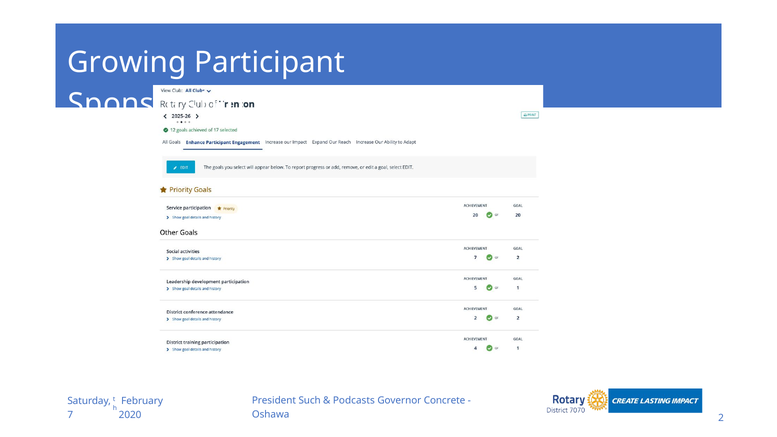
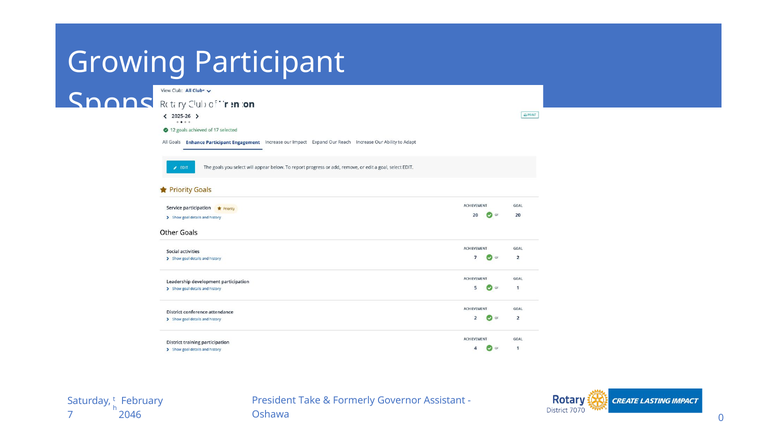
Such: Such -> Take
Podcasts: Podcasts -> Formerly
Concrete: Concrete -> Assistant
2: 2 -> 0
2020: 2020 -> 2046
